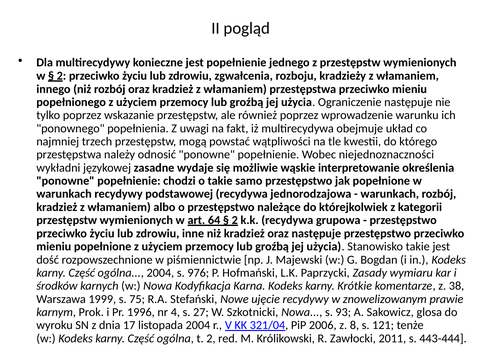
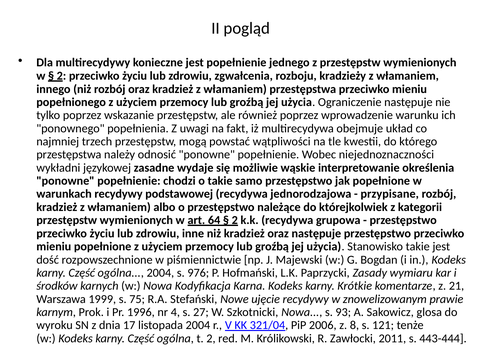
warunkach at (390, 194): warunkach -> przypisane
38: 38 -> 21
